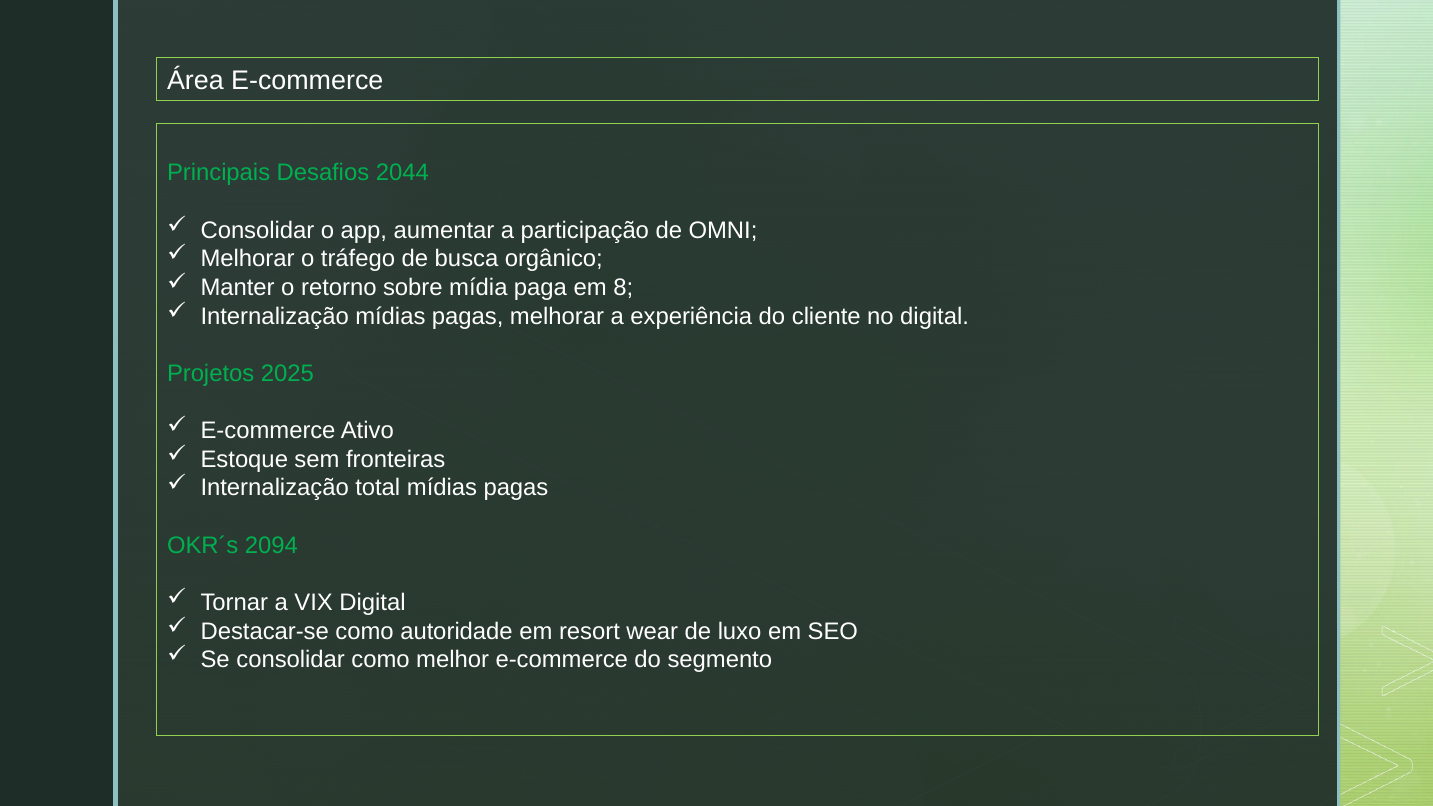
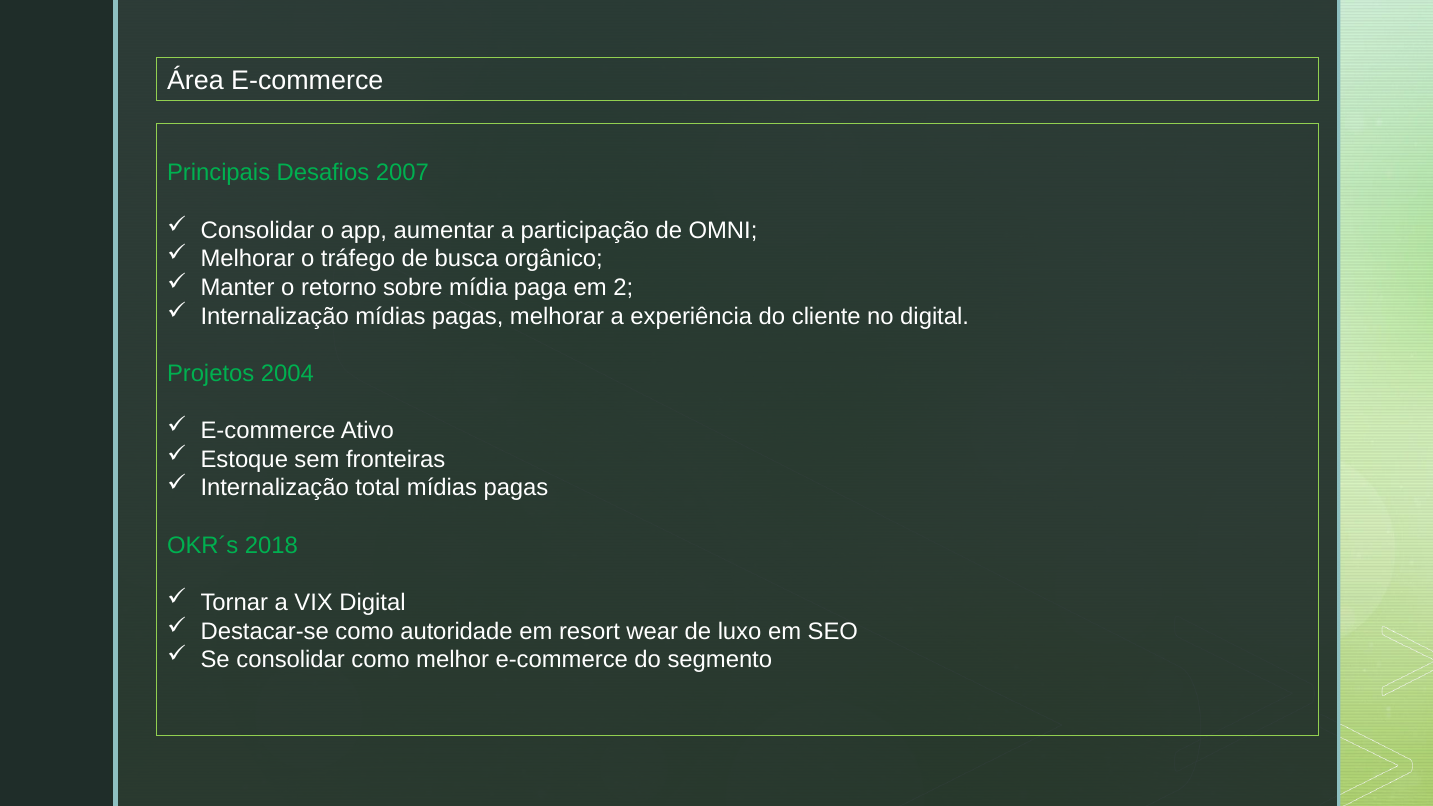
2044: 2044 -> 2007
8: 8 -> 2
2025: 2025 -> 2004
2094: 2094 -> 2018
